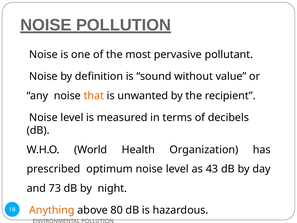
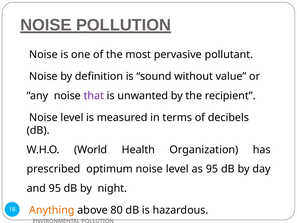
that colour: orange -> purple
as 43: 43 -> 95
and 73: 73 -> 95
